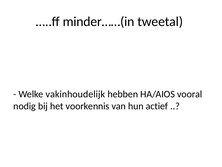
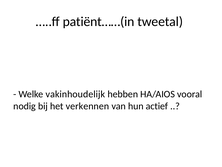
minder……(in: minder……(in -> patiënt……(in
voorkennis: voorkennis -> verkennen
